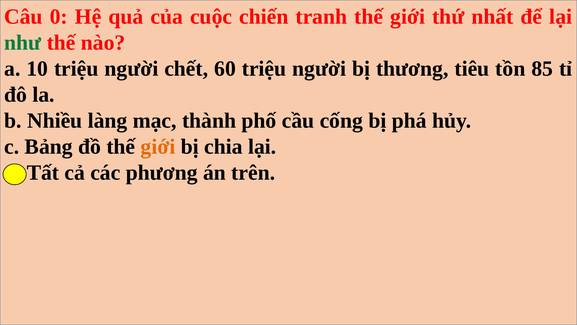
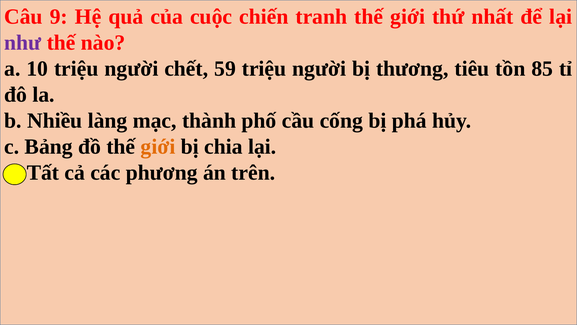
0: 0 -> 9
như colour: green -> purple
60: 60 -> 59
